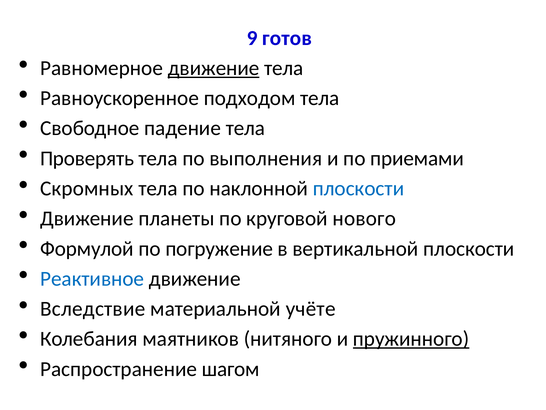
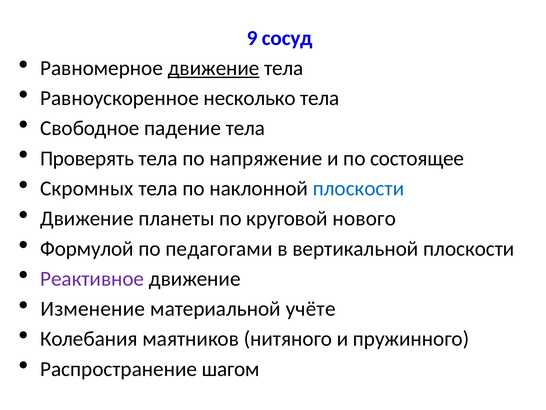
готов: готов -> сосуд
подходом: подходом -> несколько
выполнения: выполнения -> напряжение
приемами: приемами -> состоящее
погружение: погружение -> педагогами
Реактивное colour: blue -> purple
Вследствие: Вследствие -> Изменение
пружинного underline: present -> none
